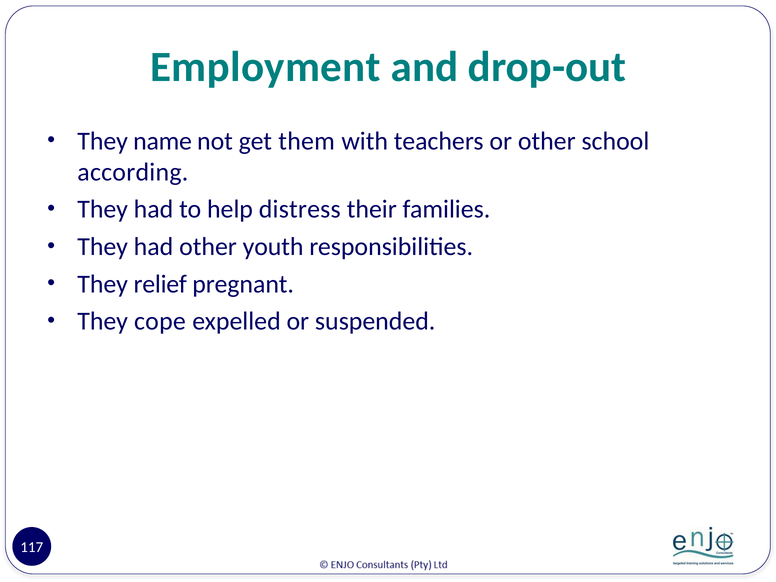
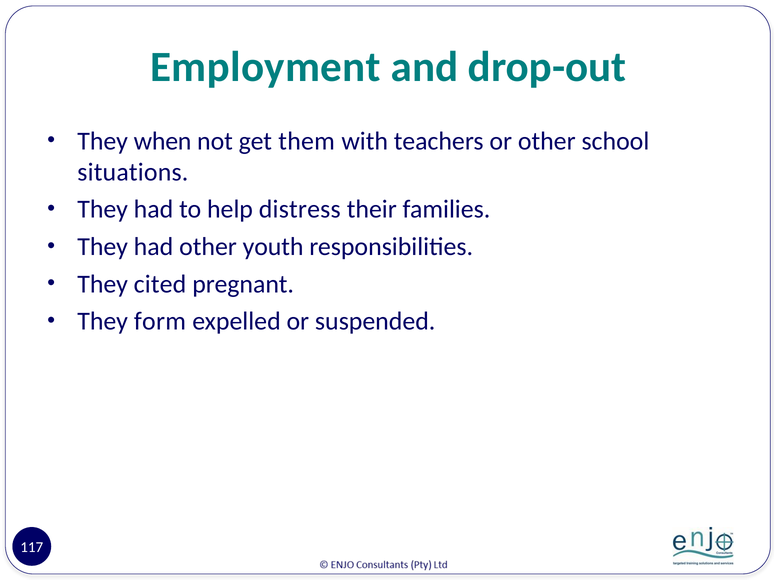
name: name -> when
according: according -> situations
relief: relief -> cited
cope: cope -> form
